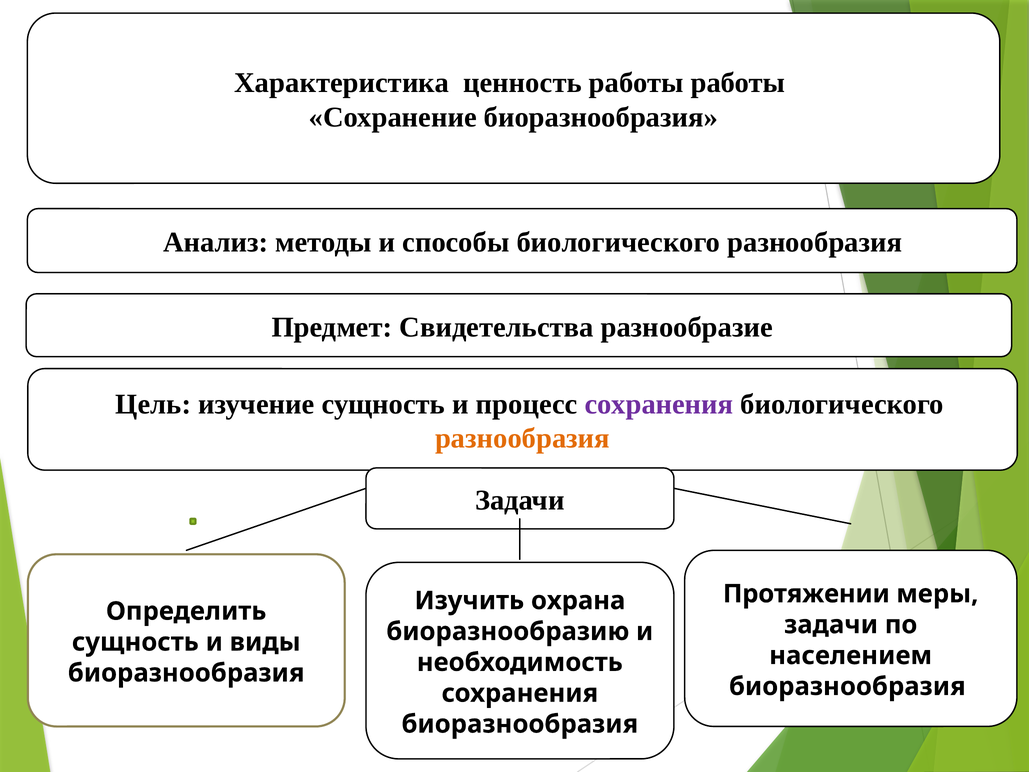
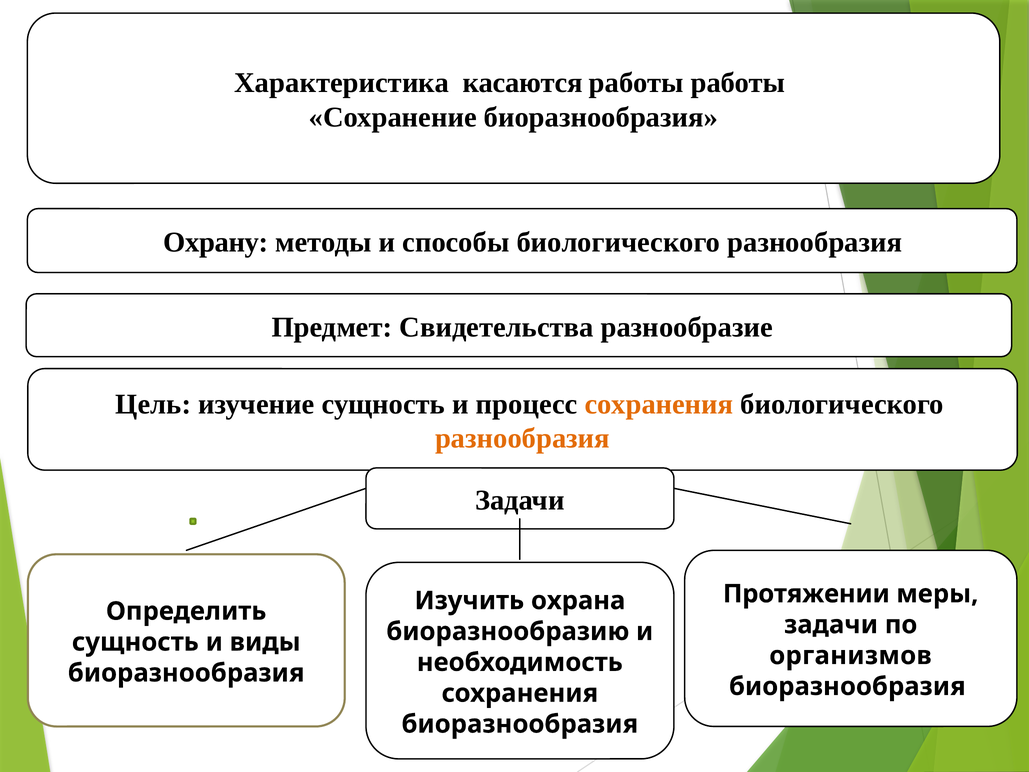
ценность: ценность -> касаются
Анализ: Анализ -> Охрану
сохранения at (659, 404) colour: purple -> orange
населением: населением -> организмов
